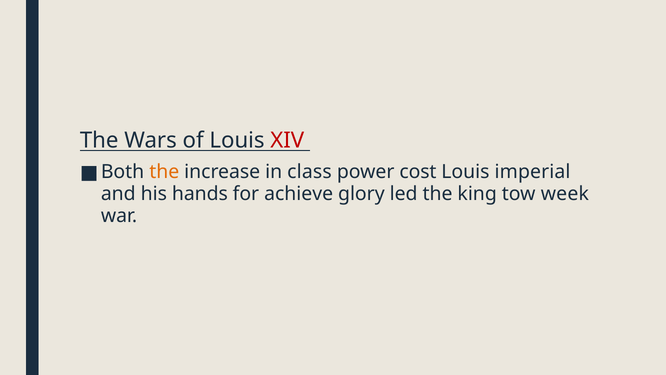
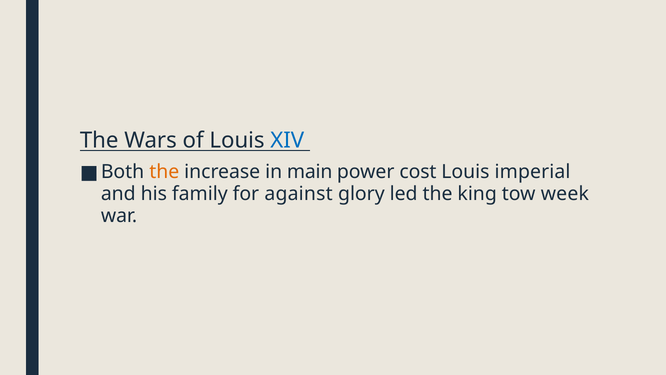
XIV colour: red -> blue
class: class -> main
hands: hands -> family
achieve: achieve -> against
